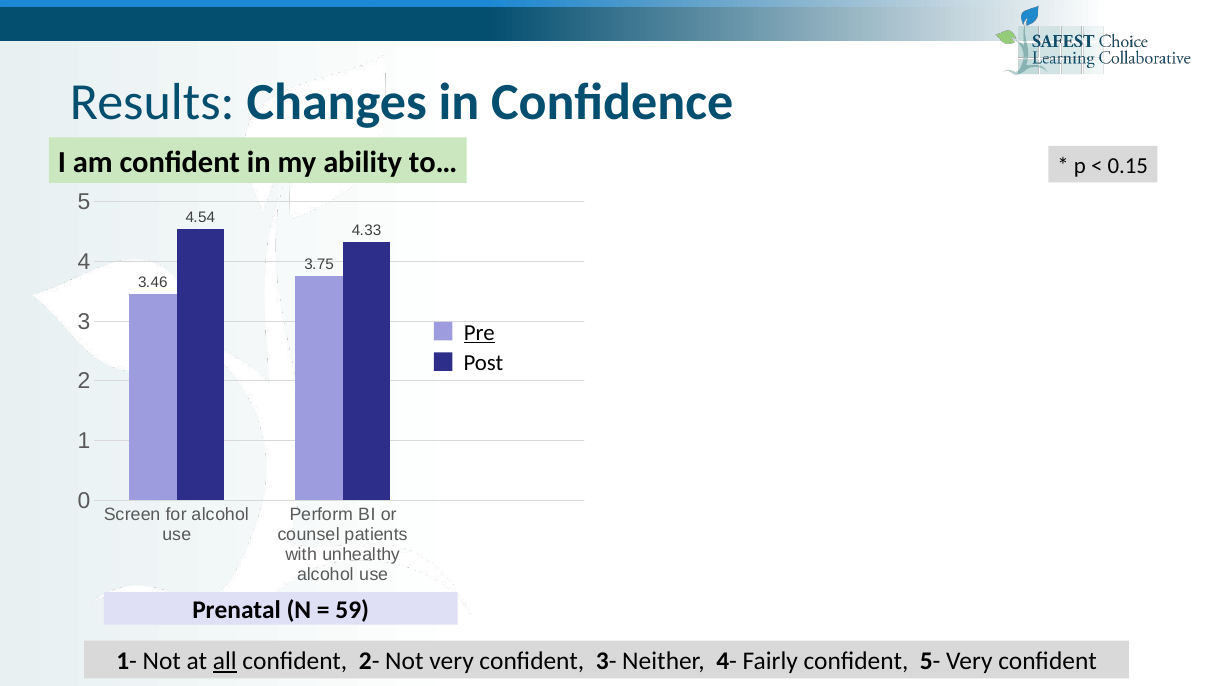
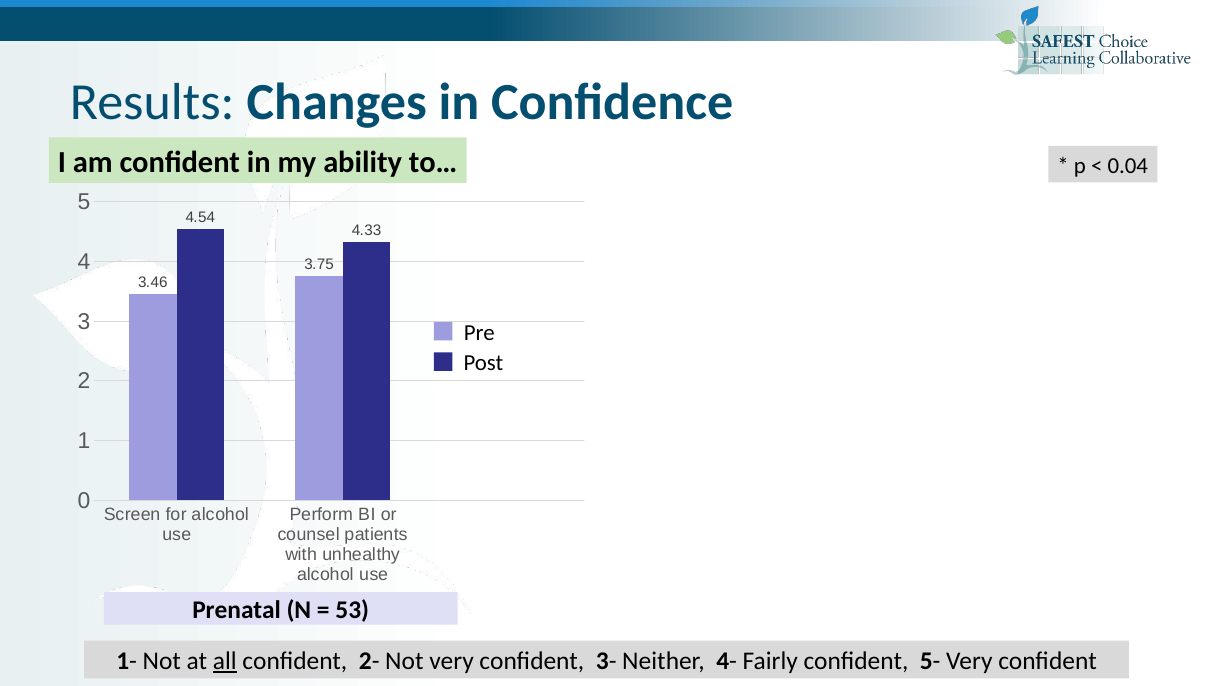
0.15: 0.15 -> 0.04
Pre at (479, 333) underline: present -> none
59: 59 -> 53
